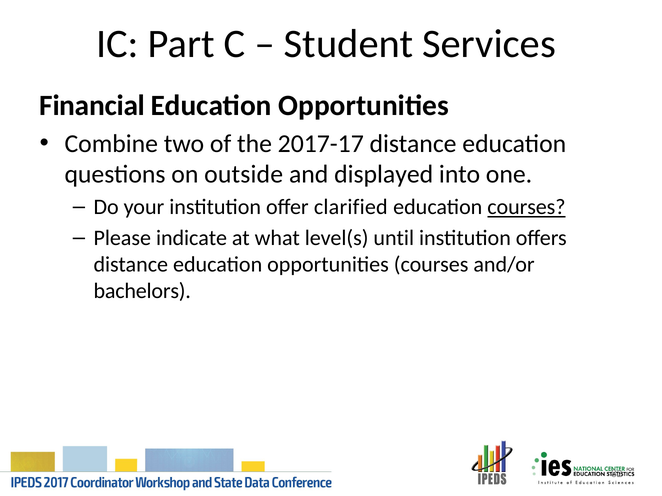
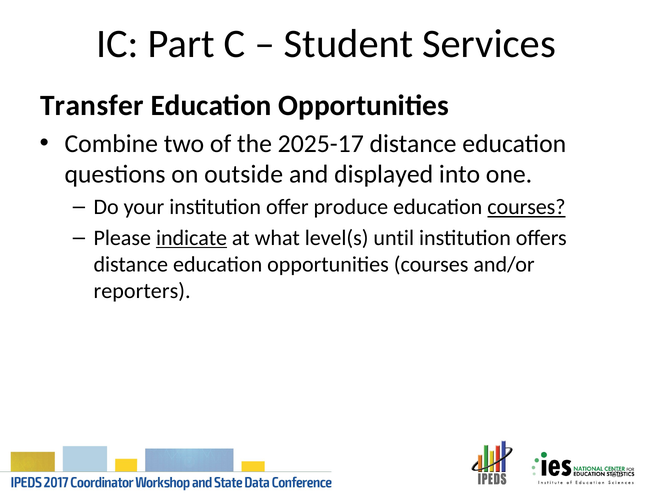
Financial: Financial -> Transfer
2017-17: 2017-17 -> 2025-17
clarified: clarified -> produce
indicate underline: none -> present
bachelors: bachelors -> reporters
